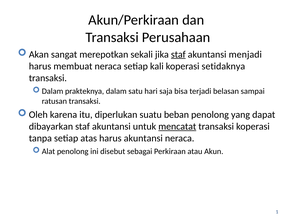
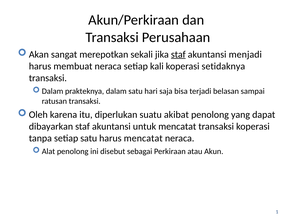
beban: beban -> akibat
mencatat at (177, 126) underline: present -> none
setiap atas: atas -> satu
harus akuntansi: akuntansi -> mencatat
